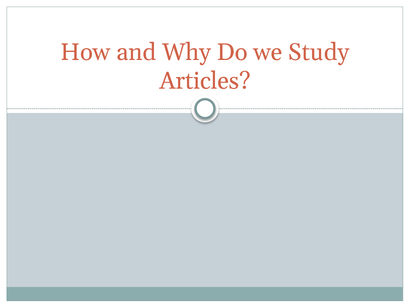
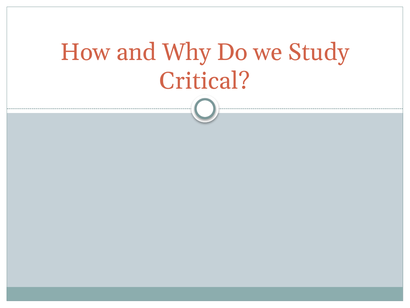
Articles: Articles -> Critical
